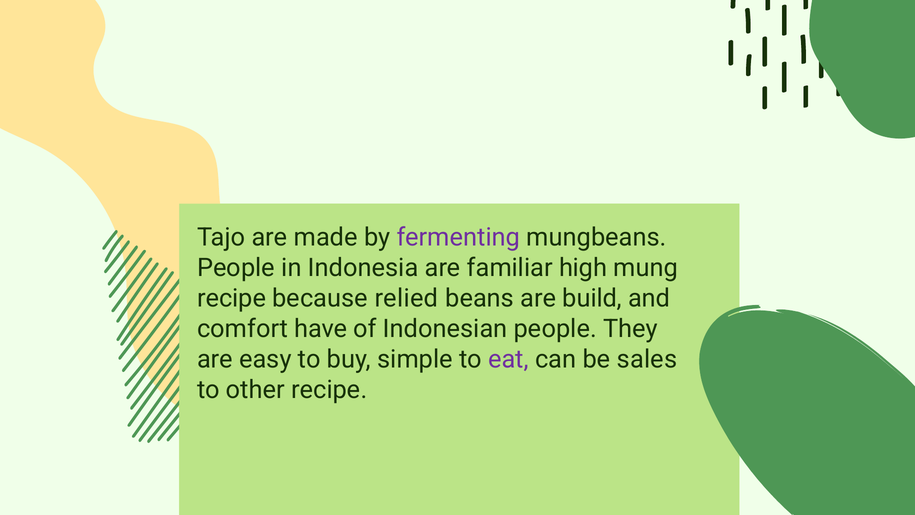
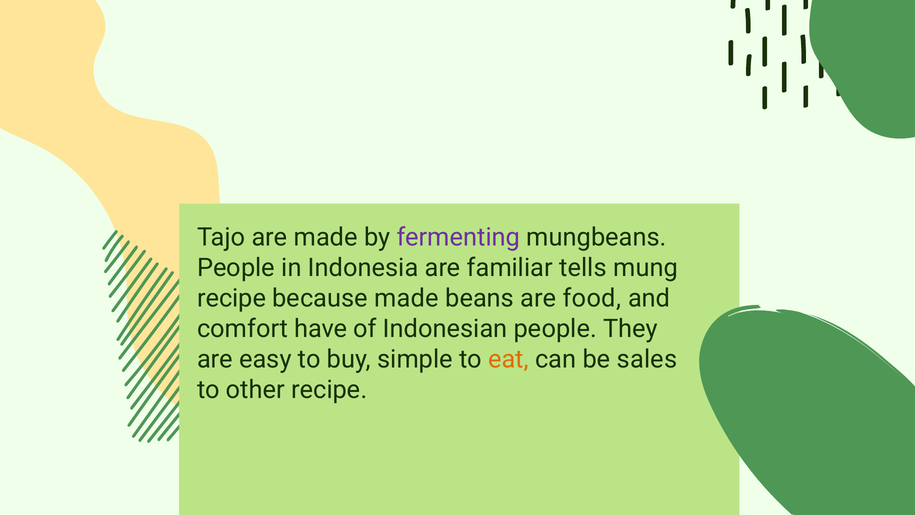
high: high -> tells
because relied: relied -> made
build: build -> food
eat colour: purple -> orange
